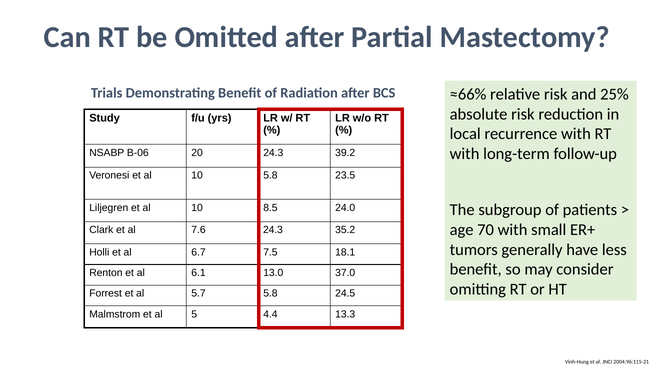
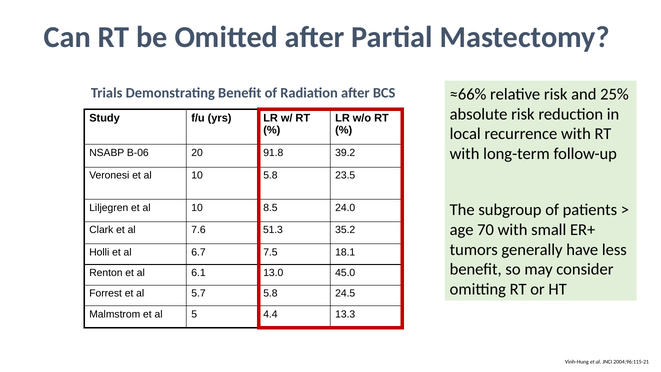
20 24.3: 24.3 -> 91.8
7.6 24.3: 24.3 -> 51.3
37.0: 37.0 -> 45.0
